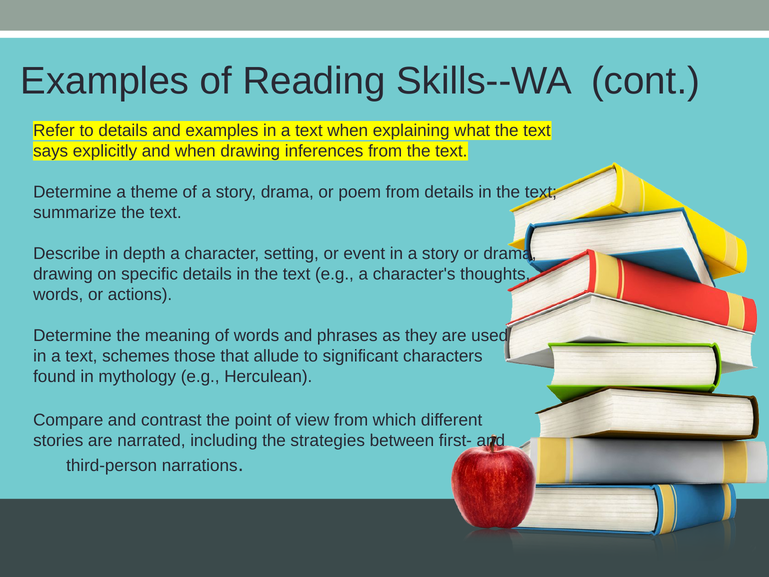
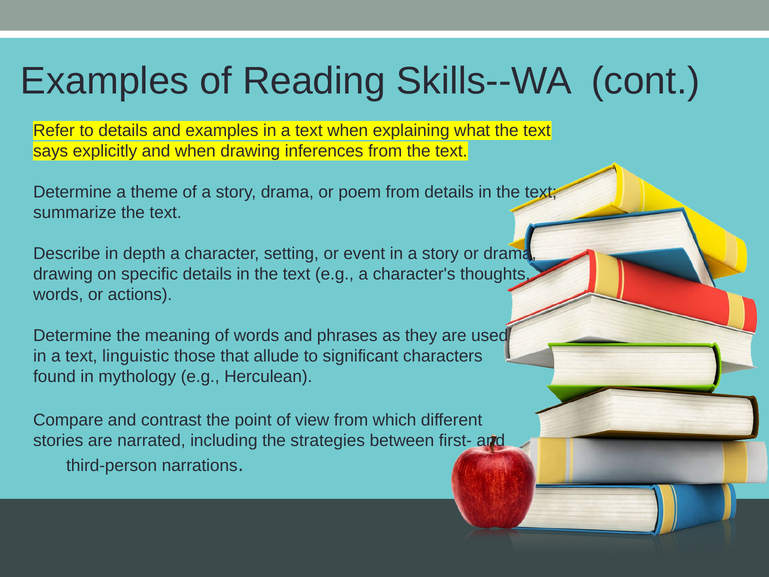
schemes: schemes -> linguistic
